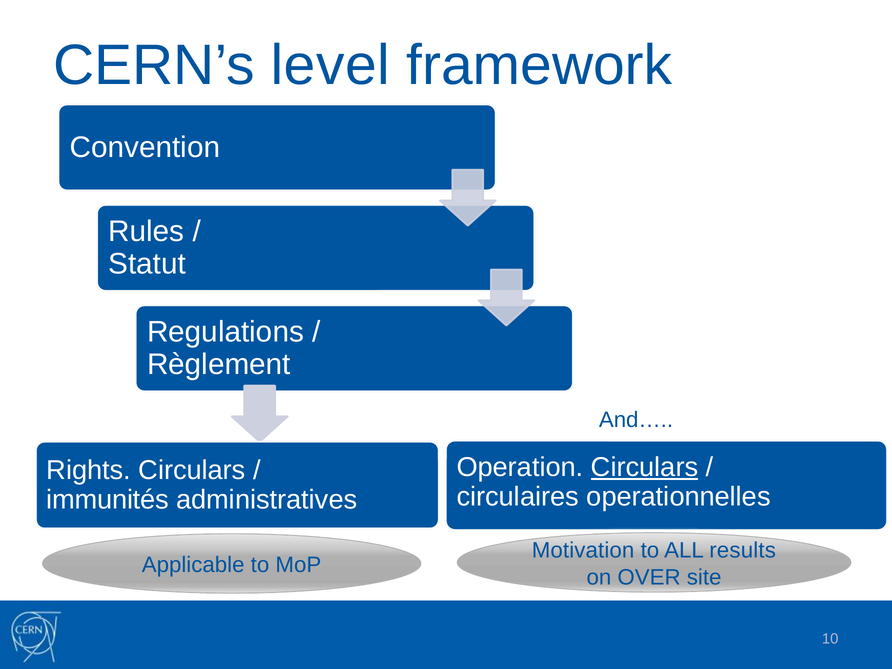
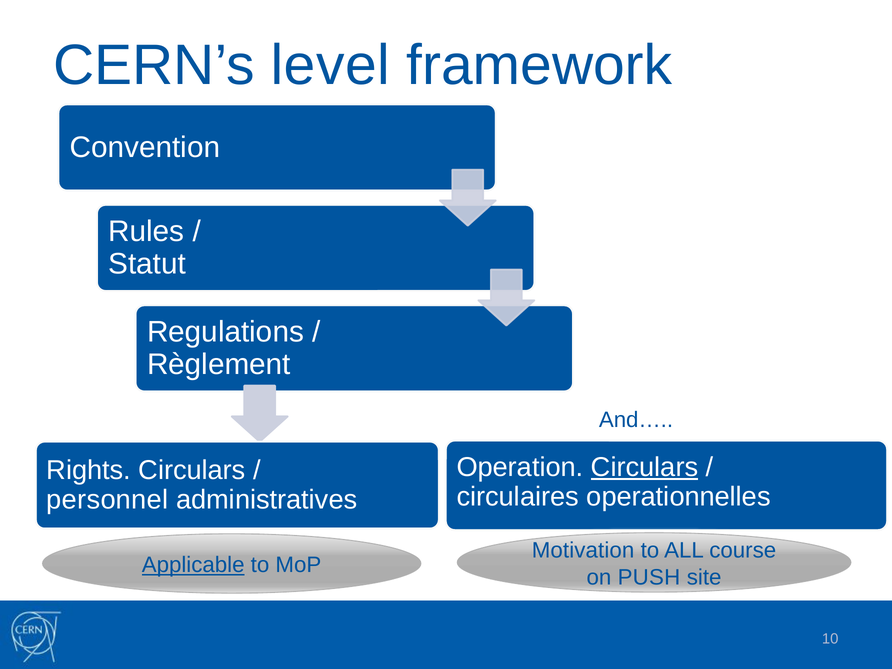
immunités: immunités -> personnel
results: results -> course
Applicable underline: none -> present
OVER: OVER -> PUSH
